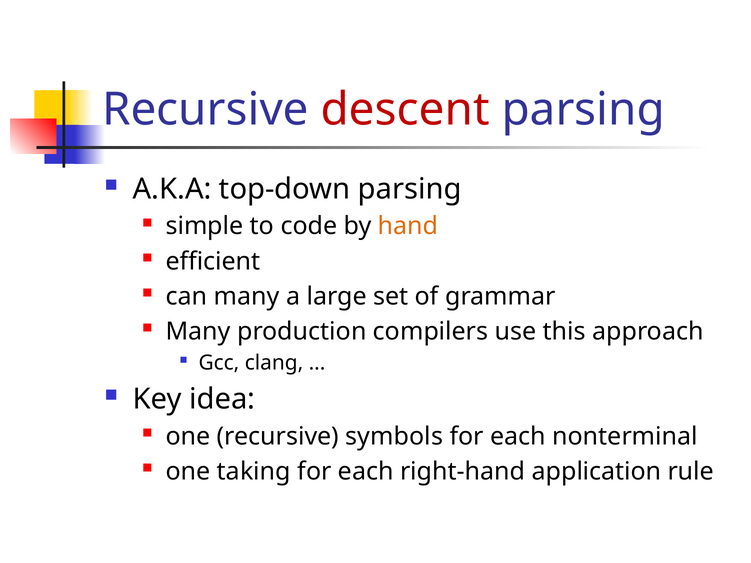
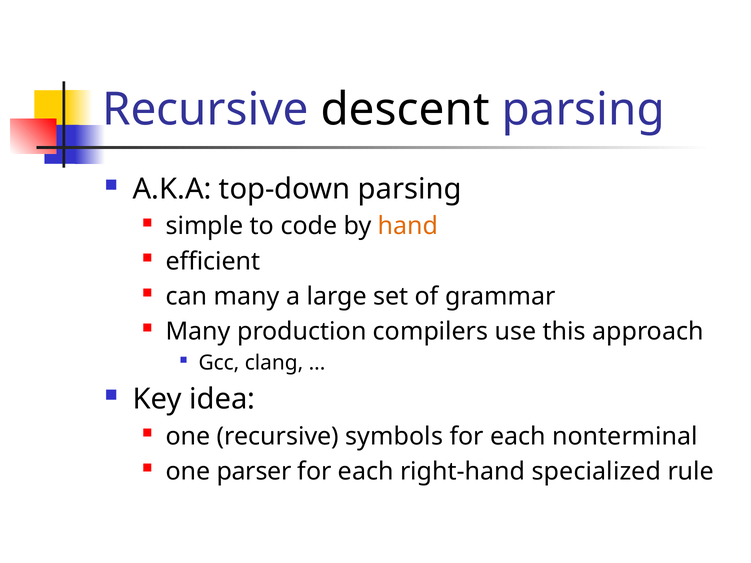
descent colour: red -> black
taking: taking -> parser
application: application -> specialized
